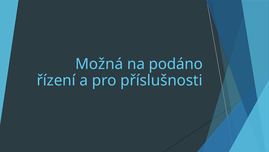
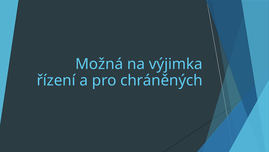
podáno: podáno -> výjimka
příslušnosti: příslušnosti -> chráněných
